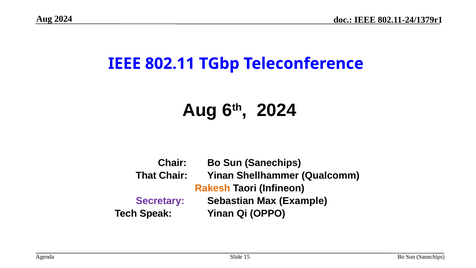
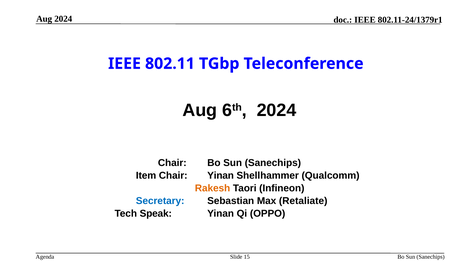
That: That -> Item
Secretary colour: purple -> blue
Example: Example -> Retaliate
